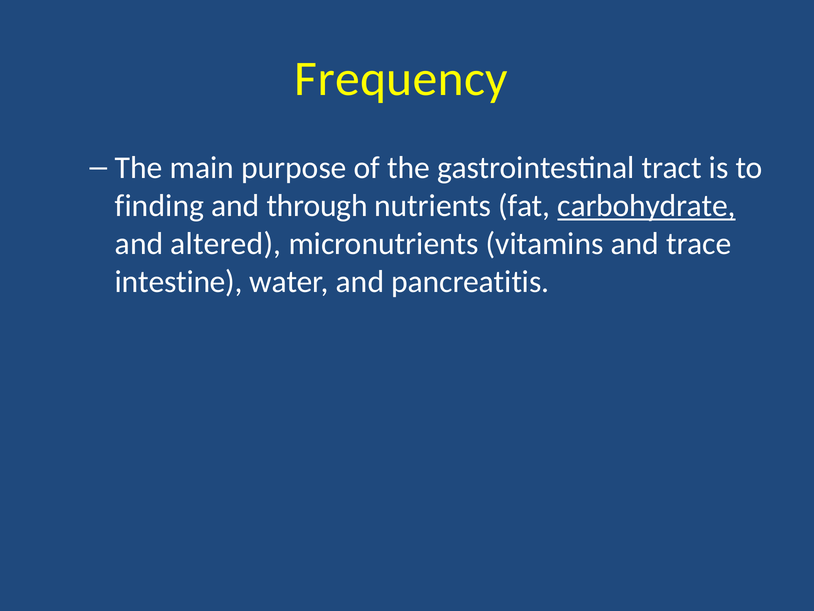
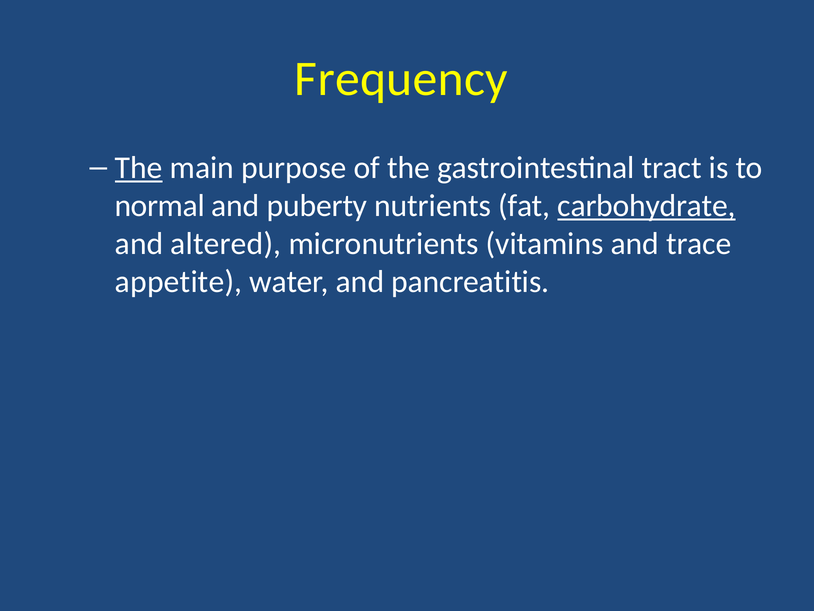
The at (139, 168) underline: none -> present
finding: finding -> normal
through: through -> puberty
intestine: intestine -> appetite
